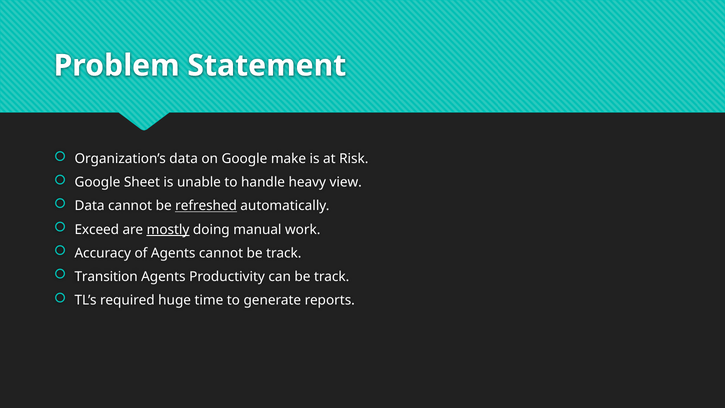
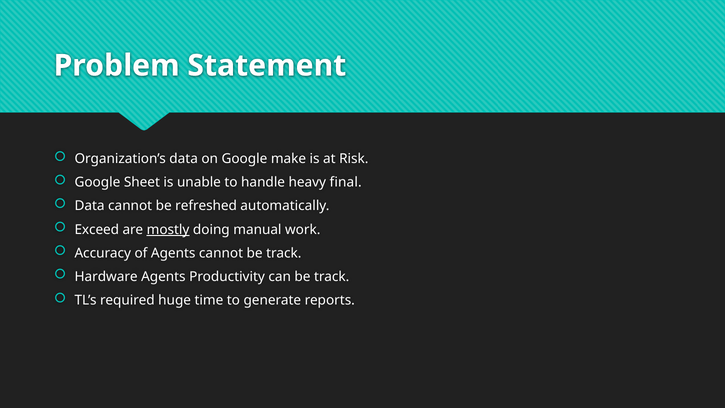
view: view -> final
refreshed underline: present -> none
Transition: Transition -> Hardware
